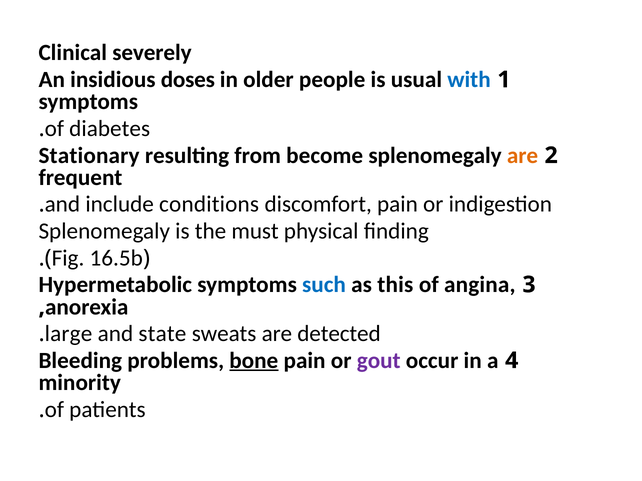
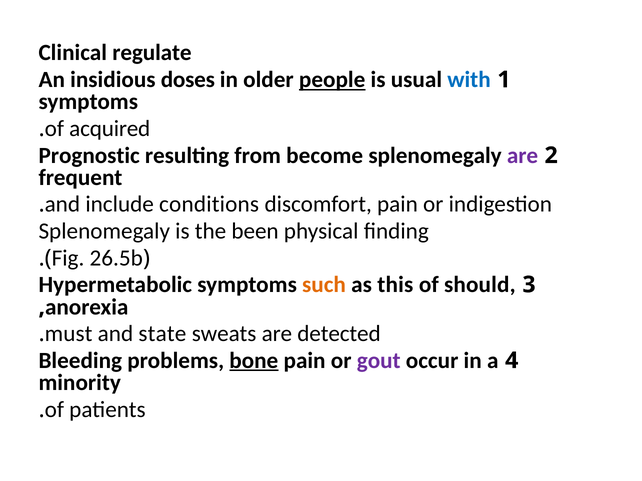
severely: severely -> regulate
people underline: none -> present
diabetes: diabetes -> acquired
Stationary: Stationary -> Prognostic
are at (523, 156) colour: orange -> purple
must: must -> been
16.5b: 16.5b -> 26.5b
such colour: blue -> orange
angina: angina -> should
large: large -> must
